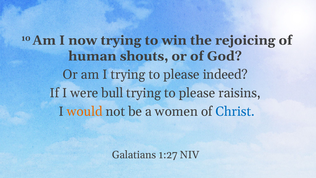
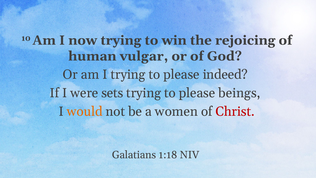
shouts: shouts -> vulgar
bull: bull -> sets
raisins: raisins -> beings
Christ colour: blue -> red
1:27: 1:27 -> 1:18
